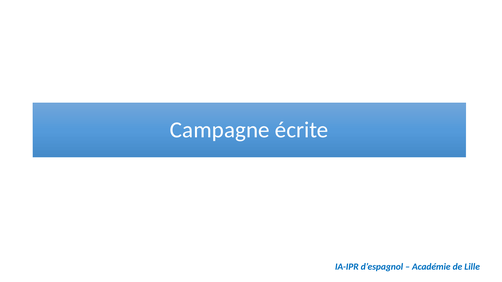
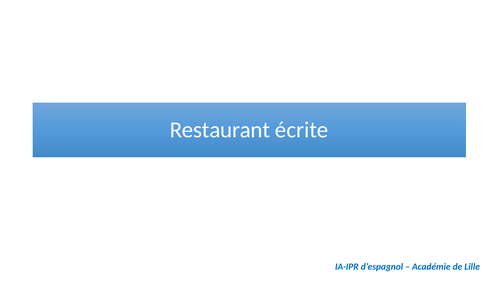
Campagne: Campagne -> Restaurant
